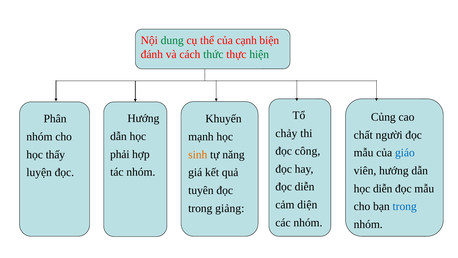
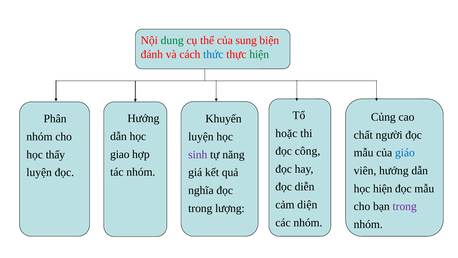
cạnh: cạnh -> sung
thức colour: green -> blue
chảy: chảy -> hoặc
mạnh at (201, 137): mạnh -> luyện
phải: phải -> giao
sinh colour: orange -> purple
học diễn: diễn -> hiện
tuyên: tuyên -> nghĩa
trong at (405, 206) colour: blue -> purple
giảng: giảng -> lượng
